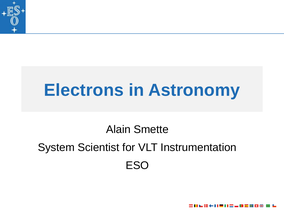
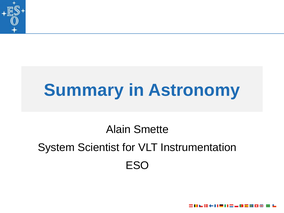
Electrons: Electrons -> Summary
